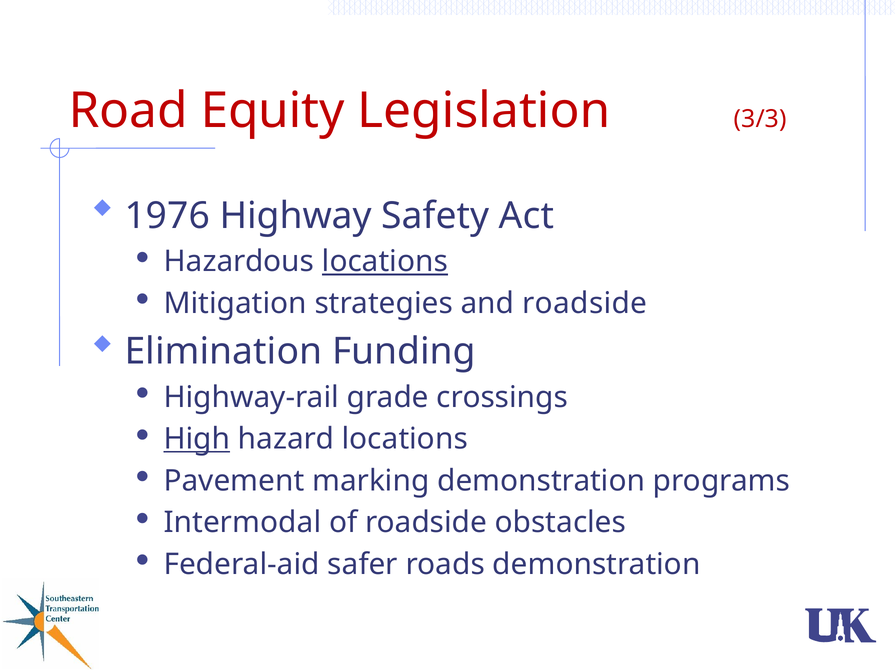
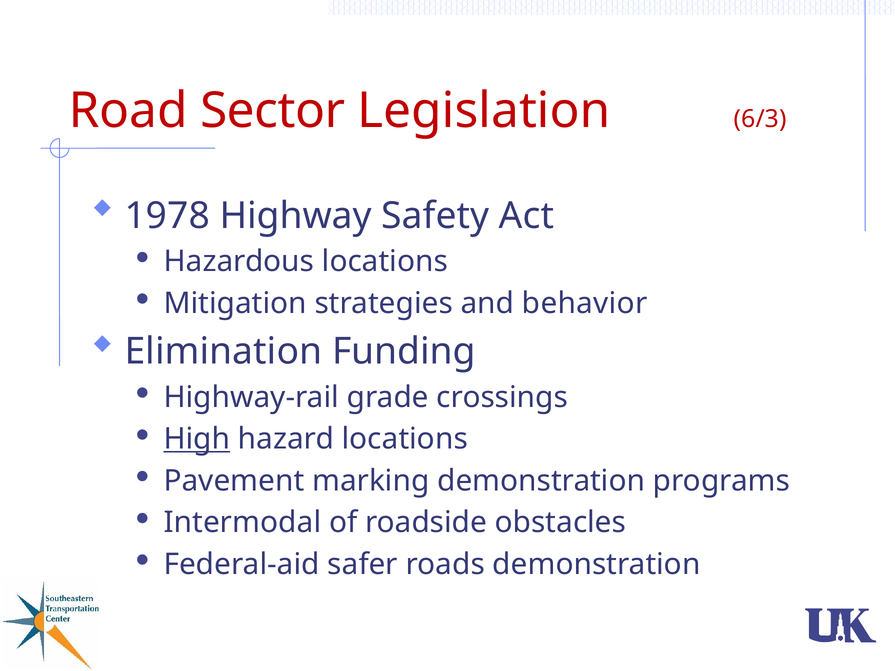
Equity: Equity -> Sector
3/3: 3/3 -> 6/3
1976: 1976 -> 1978
locations at (385, 262) underline: present -> none
and roadside: roadside -> behavior
